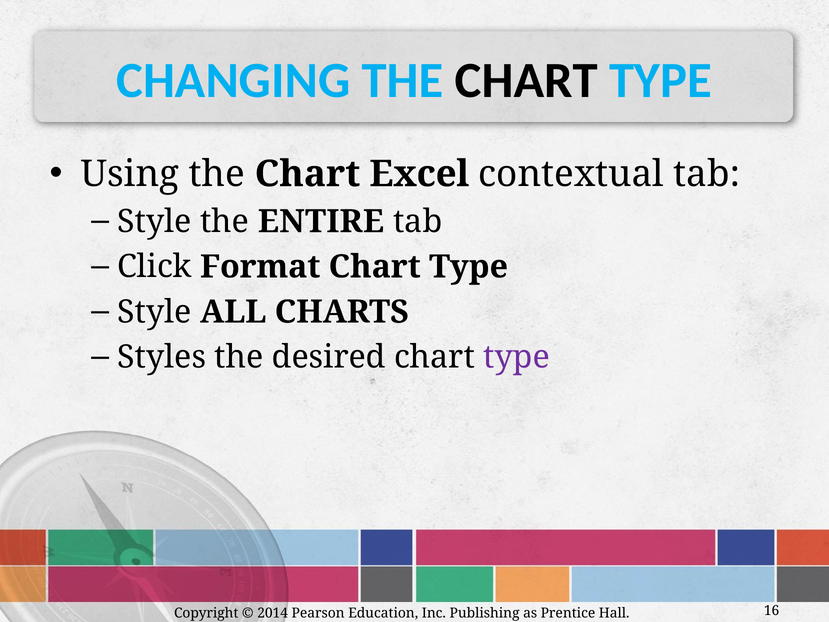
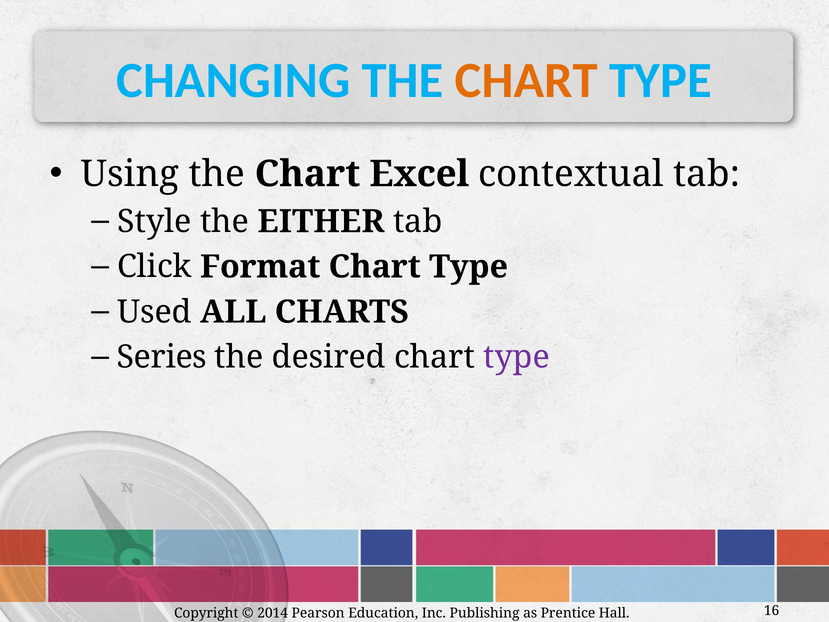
CHART at (526, 80) colour: black -> orange
ENTIRE: ENTIRE -> EITHER
Style at (154, 312): Style -> Used
Styles: Styles -> Series
